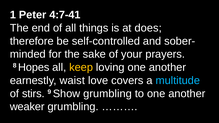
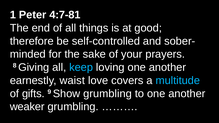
4:7-41: 4:7-41 -> 4:7-81
does: does -> good
Hopes: Hopes -> Giving
keep colour: yellow -> light blue
stirs: stirs -> gifts
